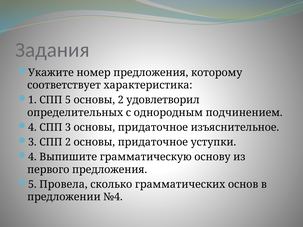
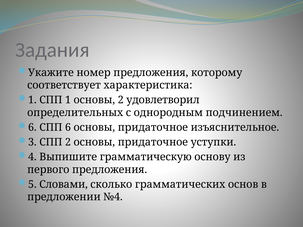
СПП 5: 5 -> 1
4 at (32, 128): 4 -> 6
СПП 3: 3 -> 6
Провела: Провела -> Словами
